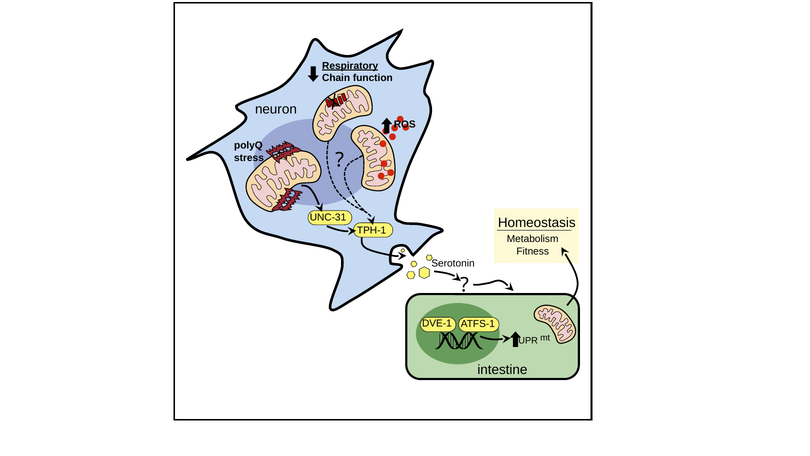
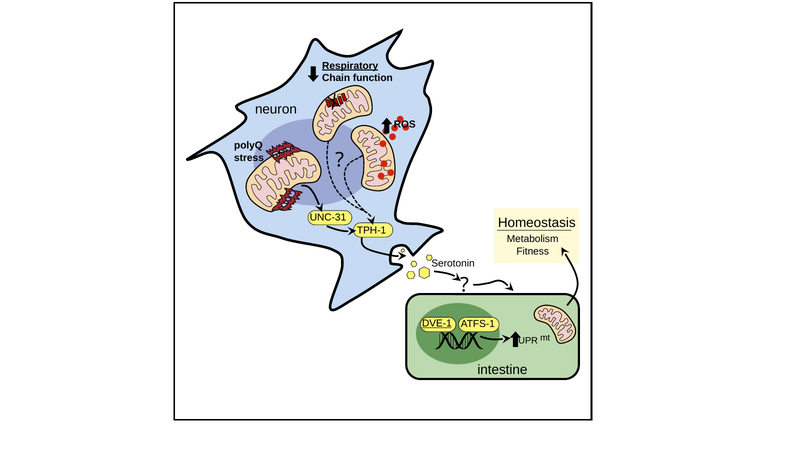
DVE-1 underline: none -> present
